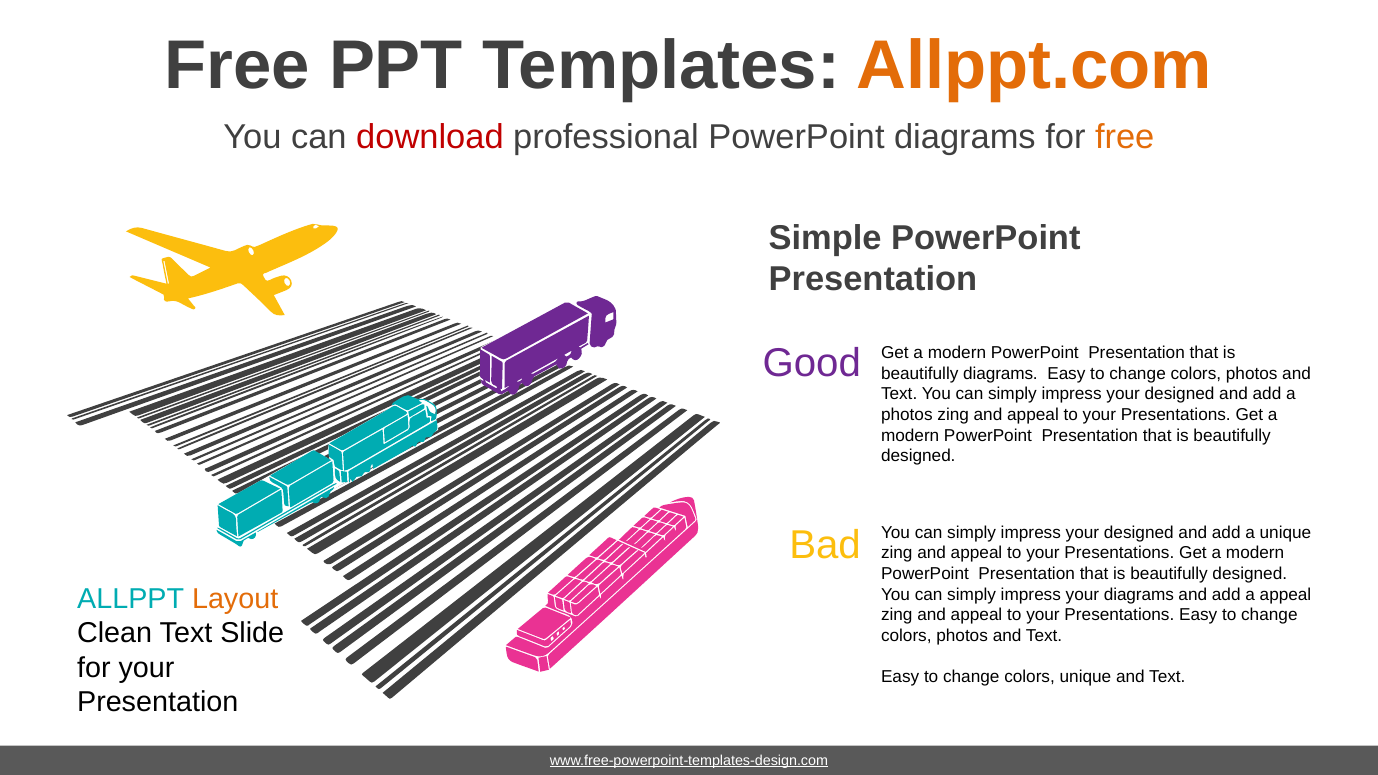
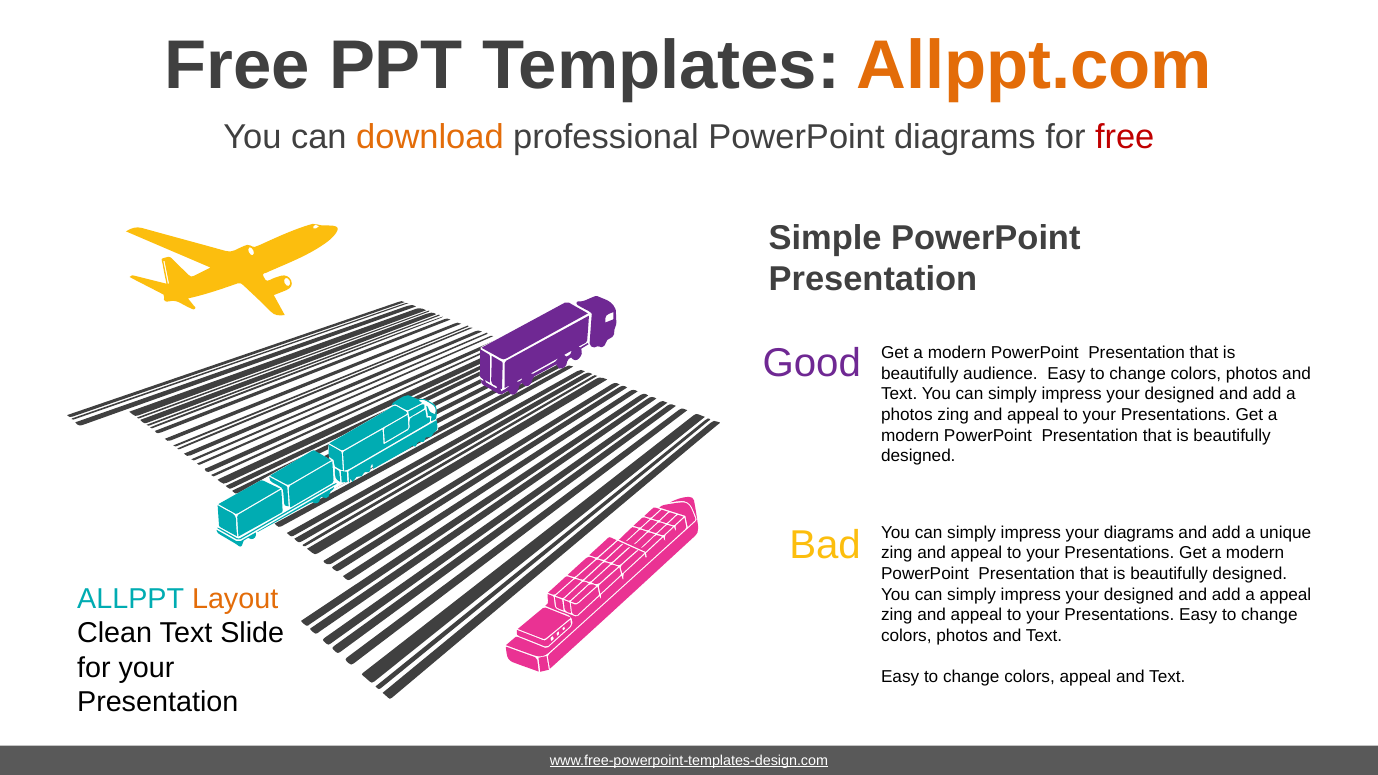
download colour: red -> orange
free at (1125, 137) colour: orange -> red
beautifully diagrams: diagrams -> audience
designed at (1139, 533): designed -> diagrams
diagrams at (1139, 595): diagrams -> designed
colors unique: unique -> appeal
